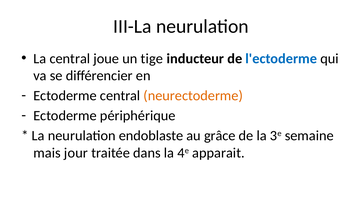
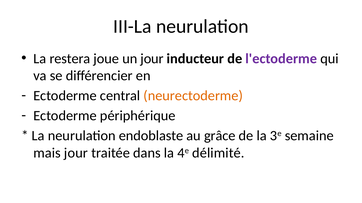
La central: central -> restera
un tige: tige -> jour
l'ectoderme colour: blue -> purple
apparait: apparait -> délimité
